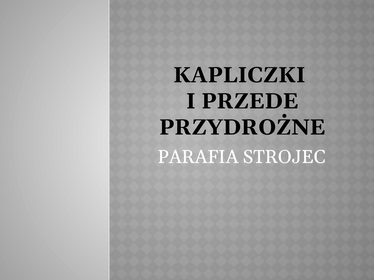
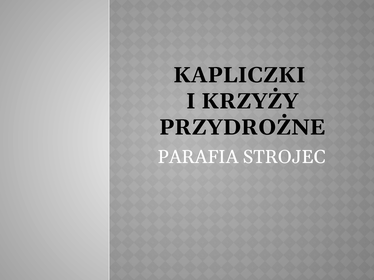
PRZEDE: PRZEDE -> KRZYŻY
